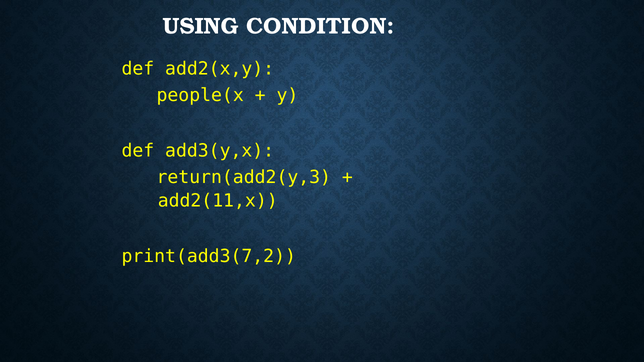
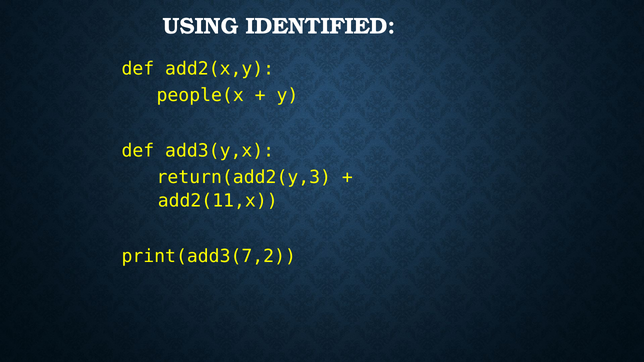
CONDITION: CONDITION -> IDENTIFIED
